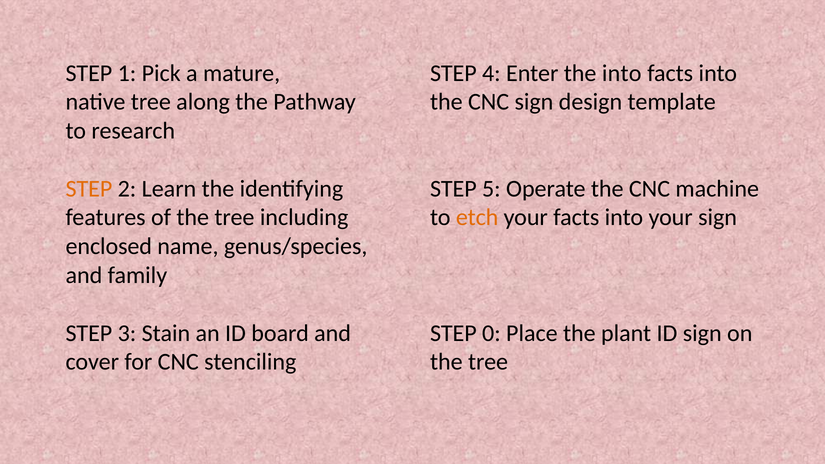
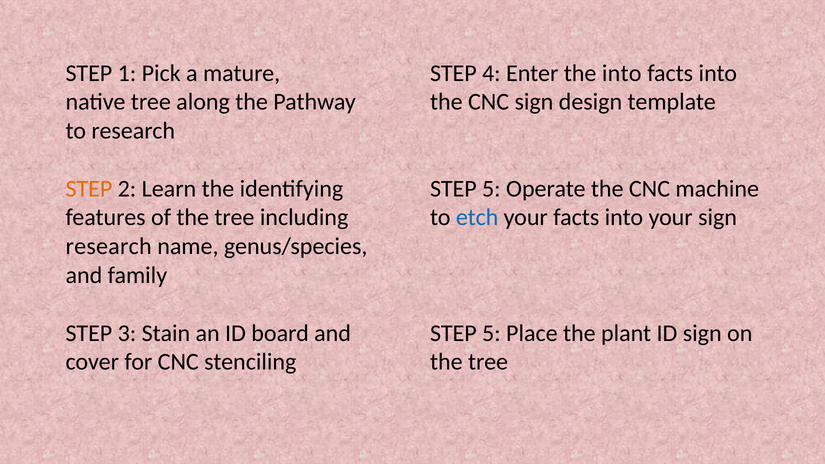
etch colour: orange -> blue
enclosed at (109, 246): enclosed -> research
0 at (491, 333): 0 -> 5
